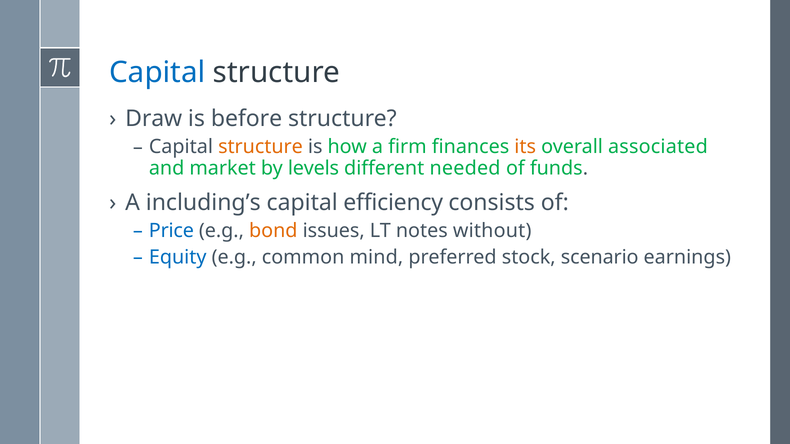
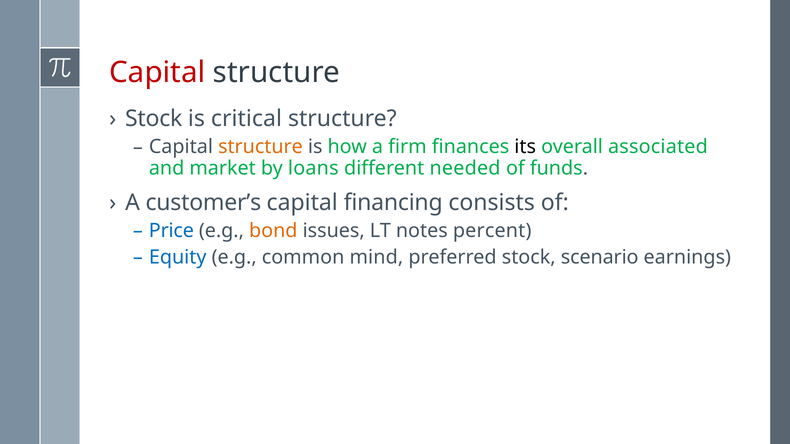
Capital at (157, 73) colour: blue -> red
Draw at (154, 119): Draw -> Stock
before: before -> critical
its colour: orange -> black
levels: levels -> loans
including’s: including’s -> customer’s
efficiency: efficiency -> financing
without: without -> percent
